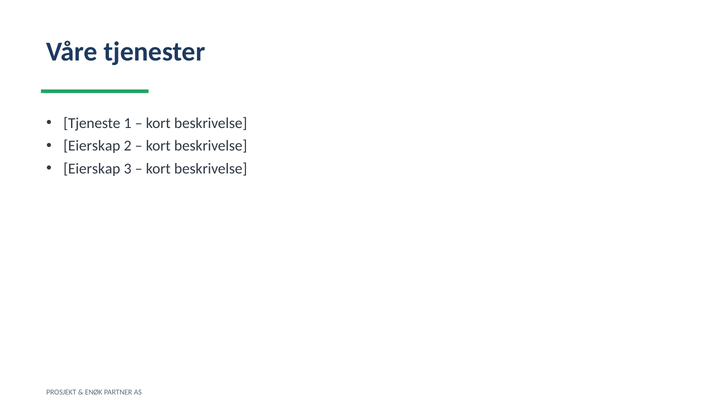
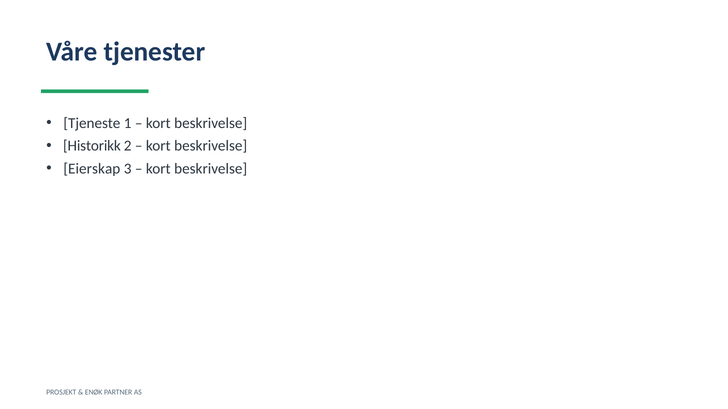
Eierskap at (92, 146): Eierskap -> Historikk
